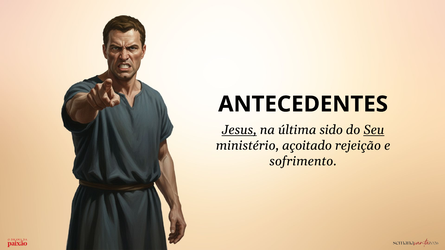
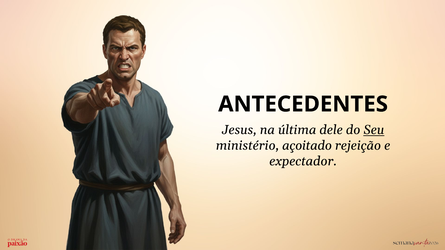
Jesus underline: present -> none
sido: sido -> dele
sofrimento: sofrimento -> expectador
